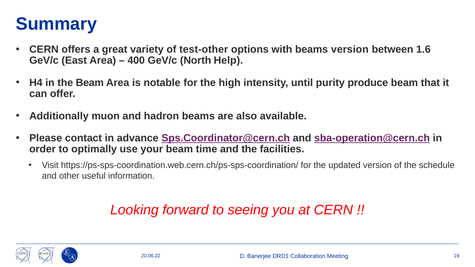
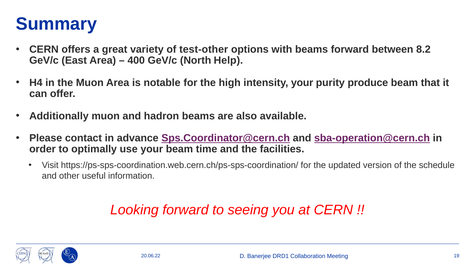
beams version: version -> forward
1.6: 1.6 -> 8.2
the Beam: Beam -> Muon
intensity until: until -> your
